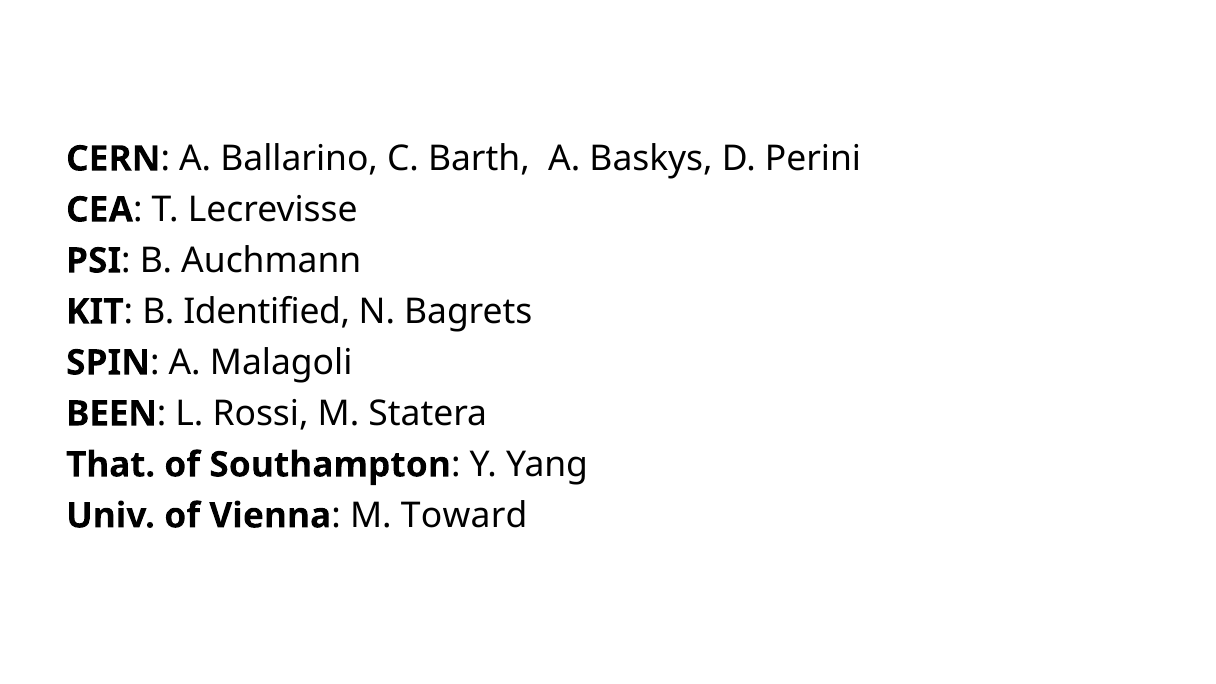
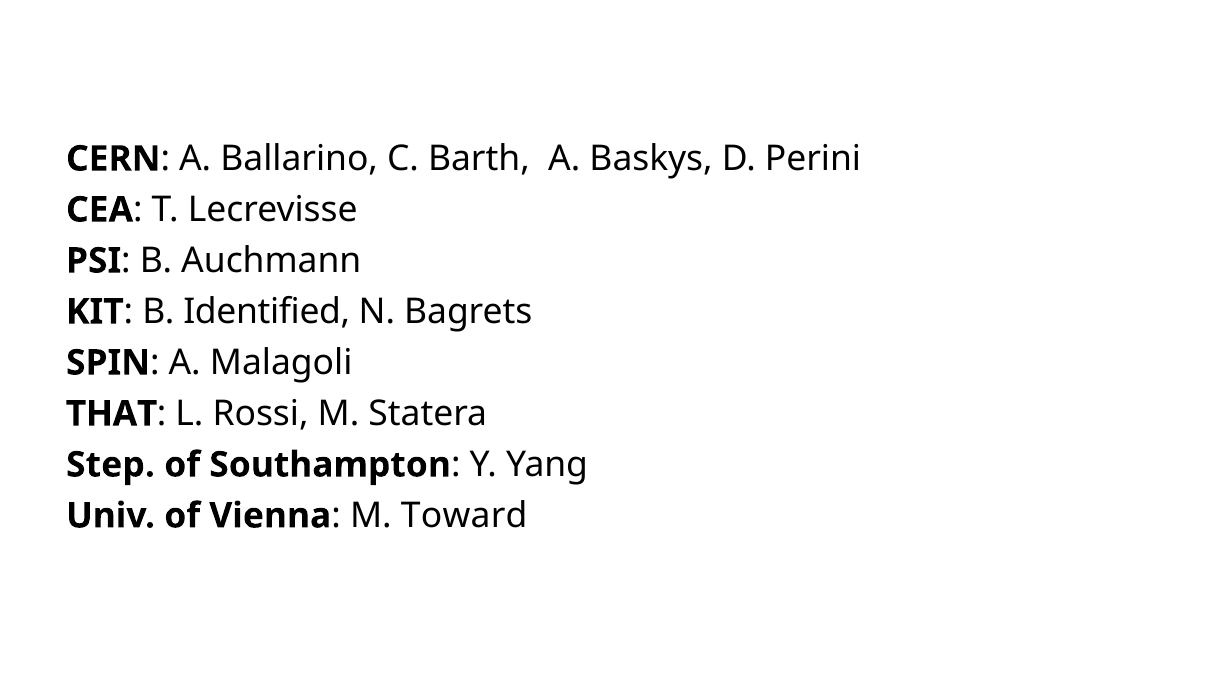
BEEN: BEEN -> THAT
That: That -> Step
